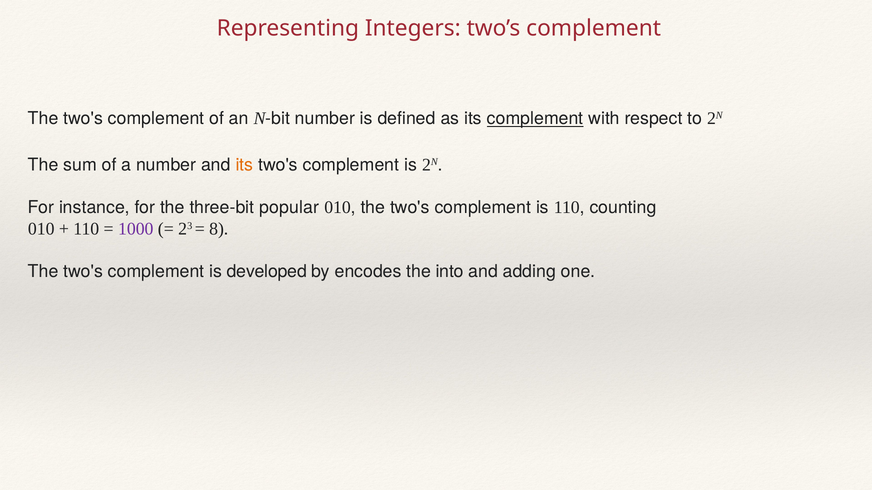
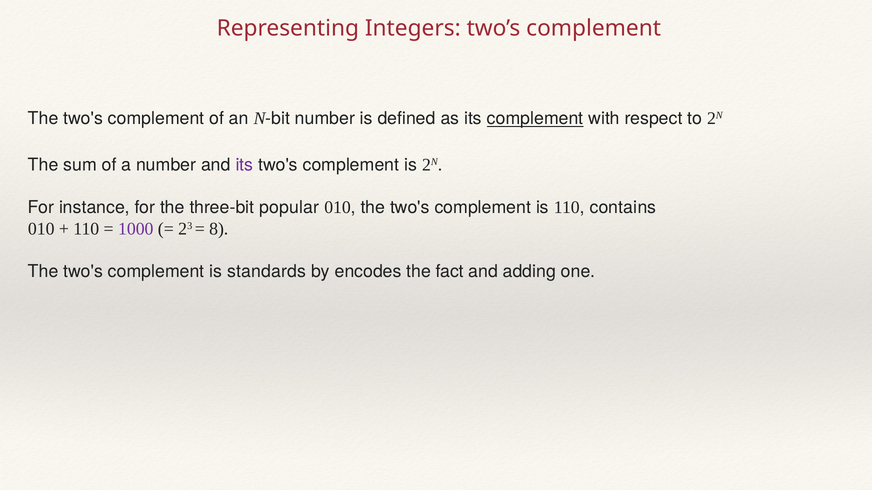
its at (244, 165) colour: orange -> purple
counting: counting -> contains
developed: developed -> standards
into: into -> fact
